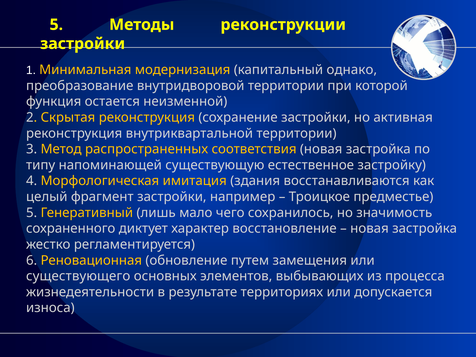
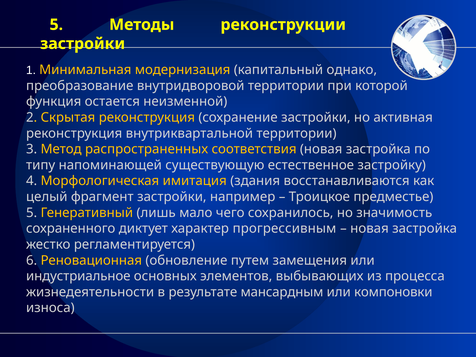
восстановление: восстановление -> прогрессивным
существующего: существующего -> индустриальное
территориях: территориях -> мансардным
допускается: допускается -> компоновки
